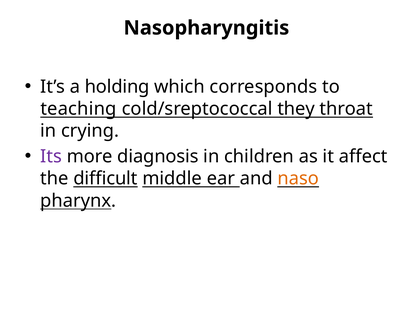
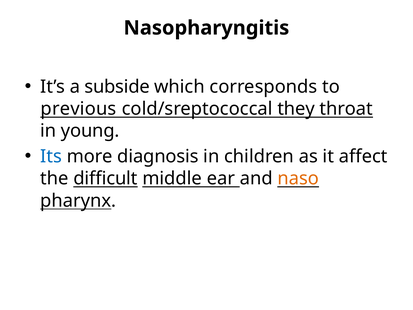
holding: holding -> subside
teaching: teaching -> previous
crying: crying -> young
Its colour: purple -> blue
